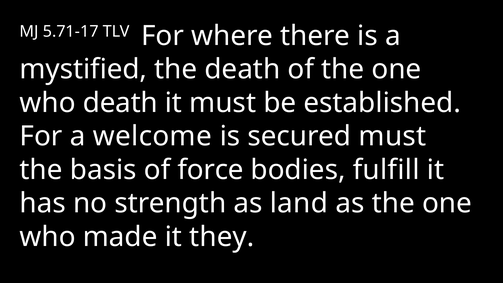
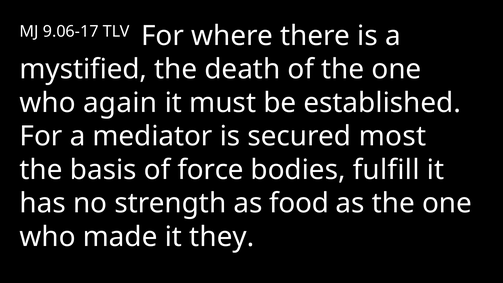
5.71-17: 5.71-17 -> 9.06-17
who death: death -> again
welcome: welcome -> mediator
secured must: must -> most
land: land -> food
